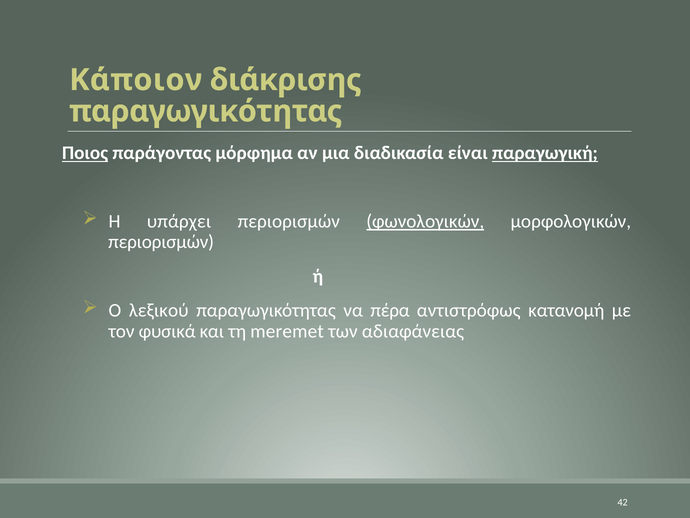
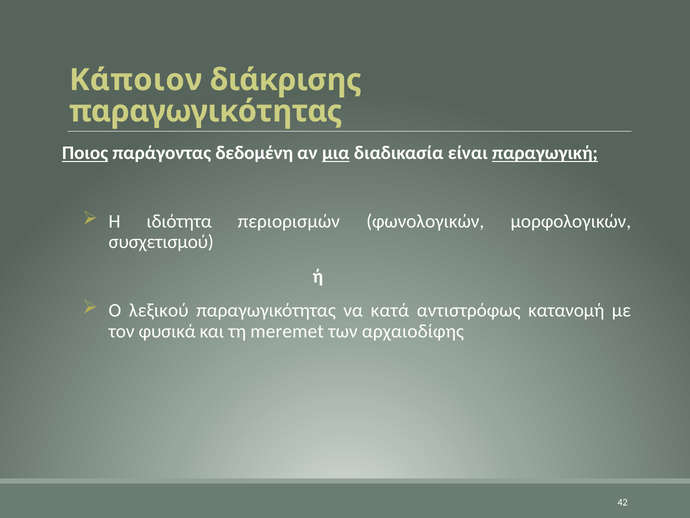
μόρφημα: μόρφημα -> δεδομένη
μια underline: none -> present
υπάρχει: υπάρχει -> ιδιότητα
φωνολογικών underline: present -> none
περιορισμών at (161, 242): περιορισμών -> συσχετισμού
πέρα: πέρα -> κατά
αδιαφάνειας: αδιαφάνειας -> αρχαιοδίφης
